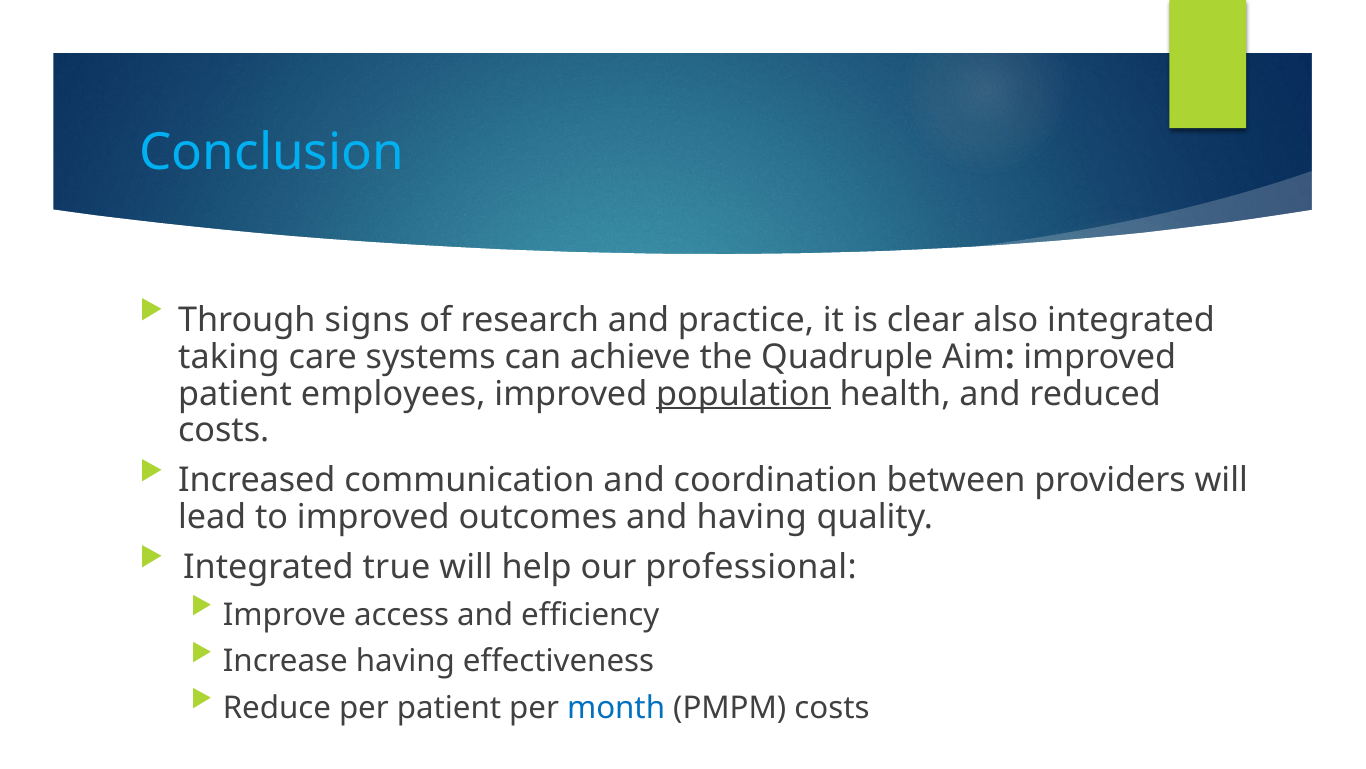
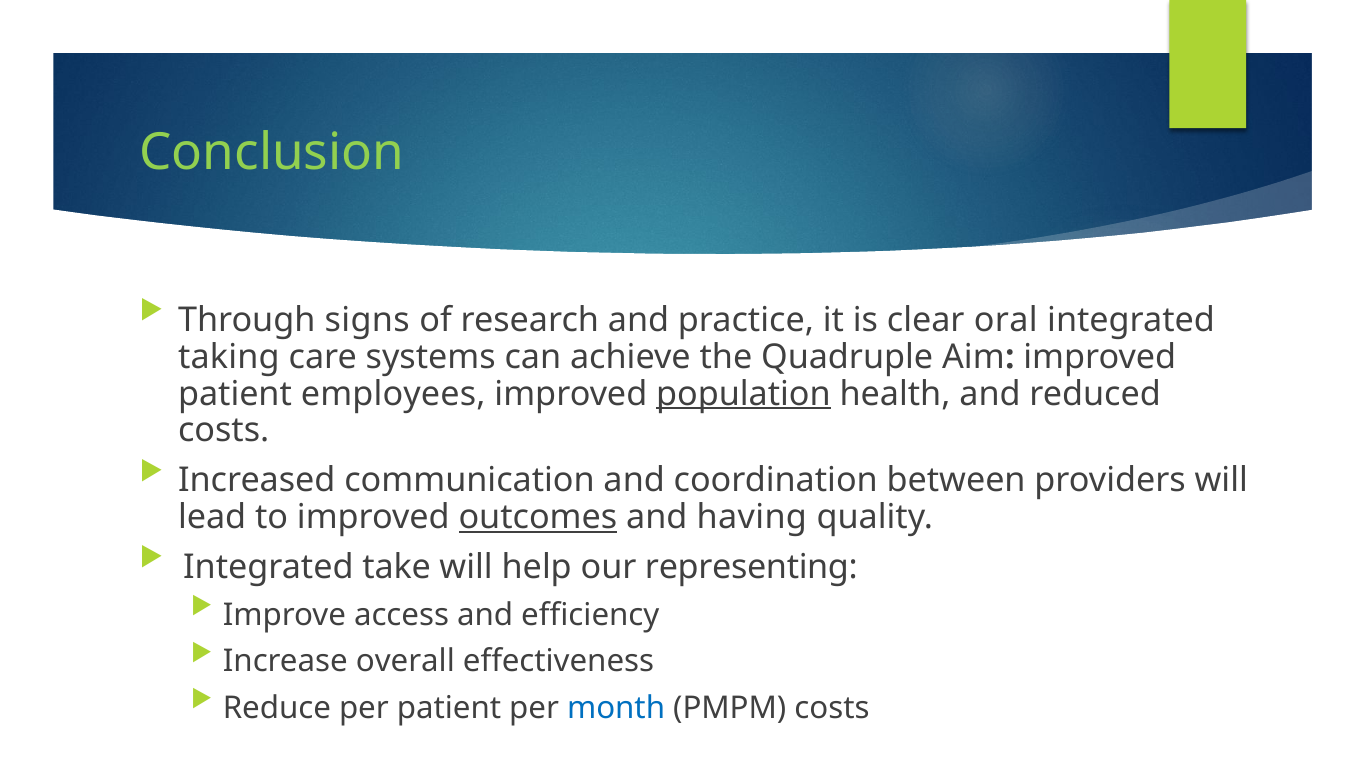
Conclusion colour: light blue -> light green
also: also -> oral
outcomes underline: none -> present
true: true -> take
professional: professional -> representing
Increase having: having -> overall
